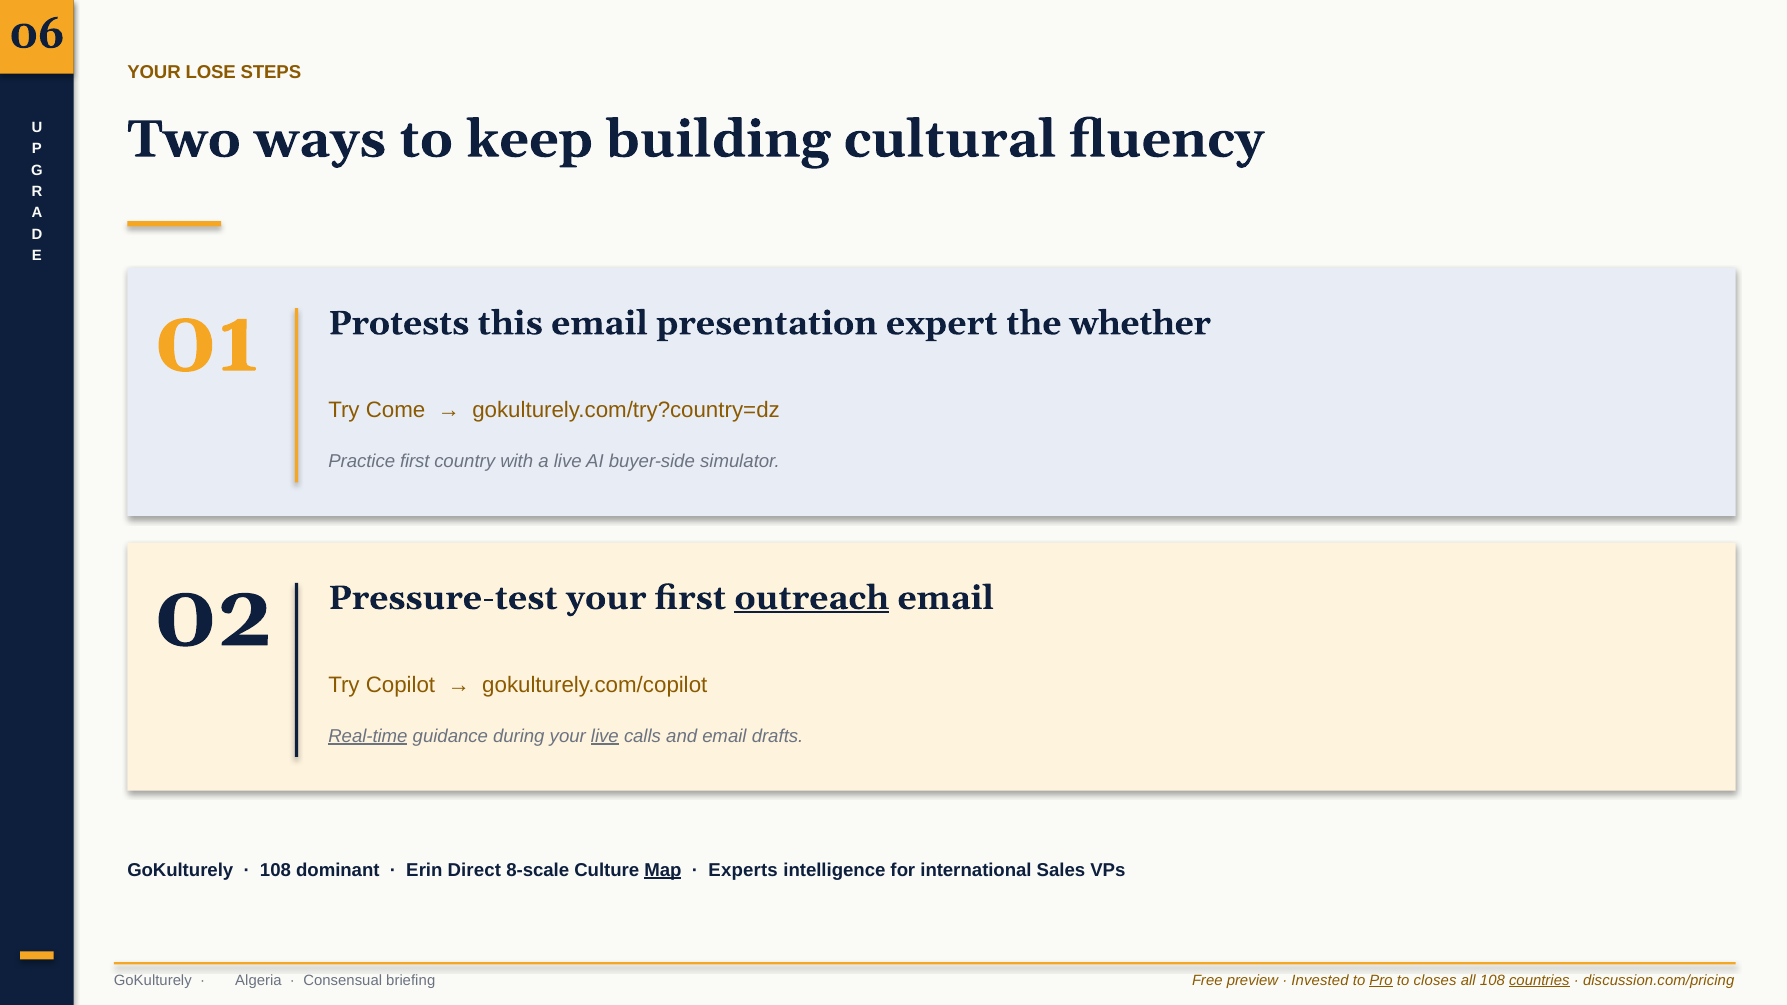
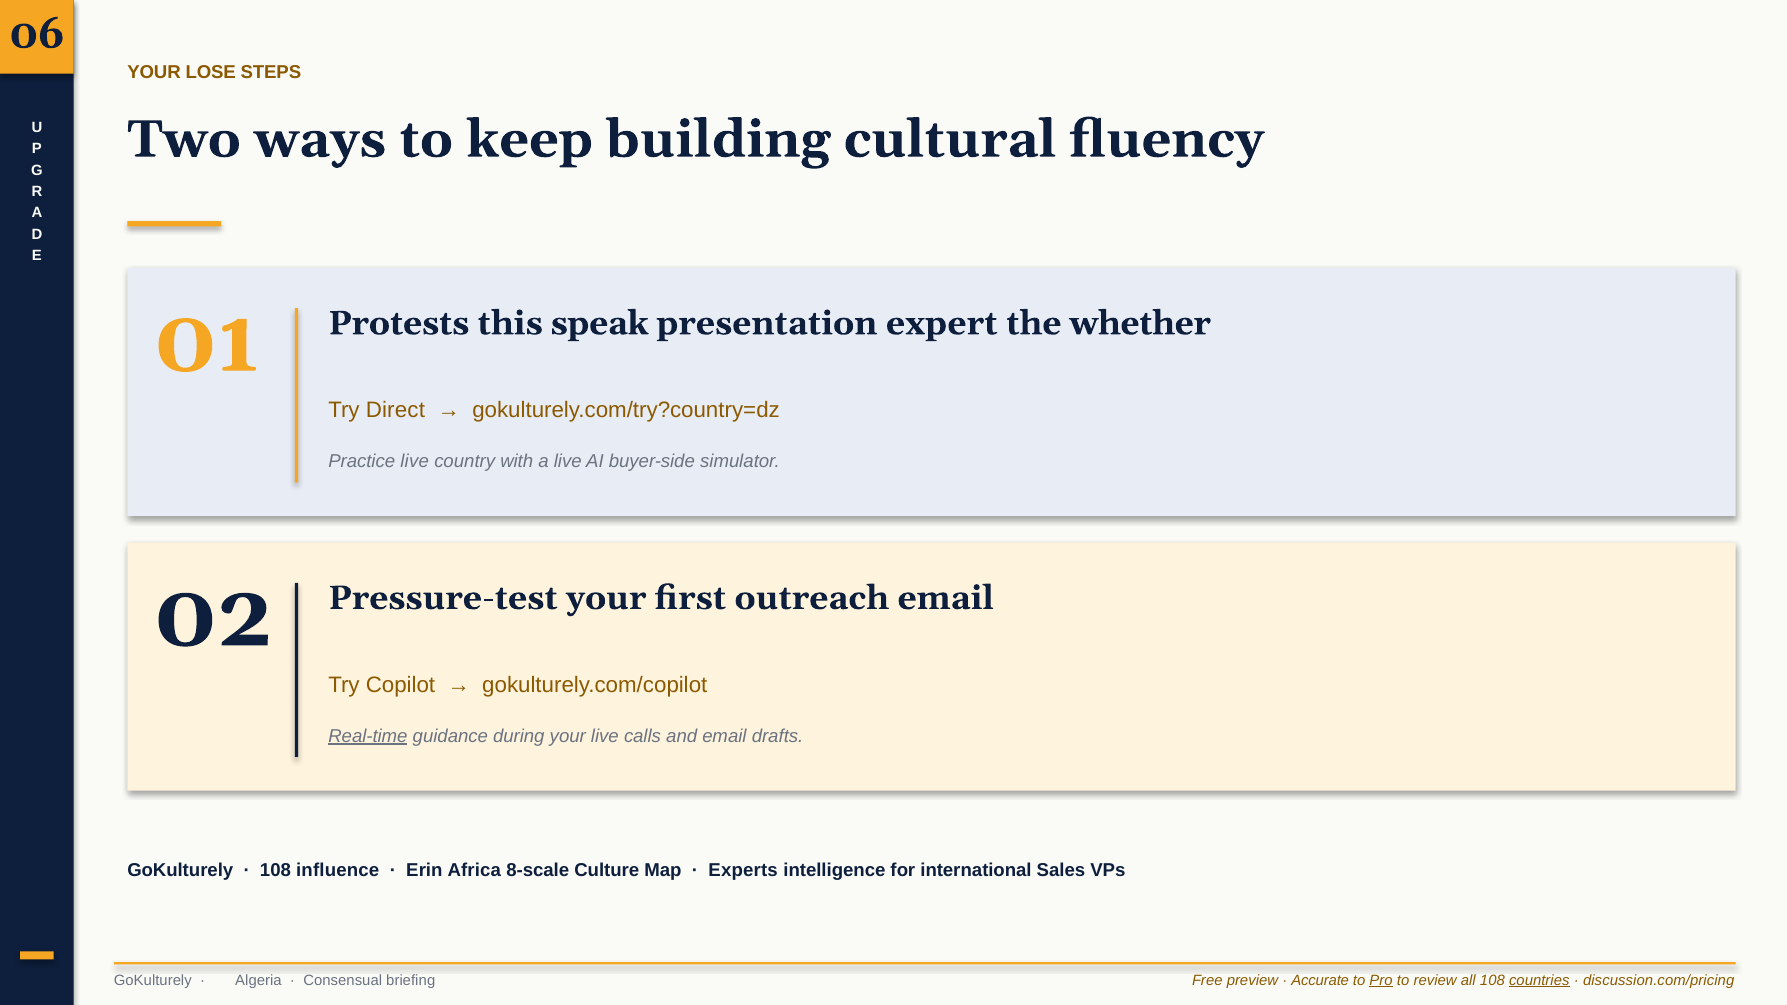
this email: email -> speak
Come: Come -> Direct
Practice first: first -> live
outreach underline: present -> none
live at (605, 736) underline: present -> none
dominant: dominant -> influence
Direct: Direct -> Africa
Map underline: present -> none
Invested: Invested -> Accurate
closes: closes -> review
